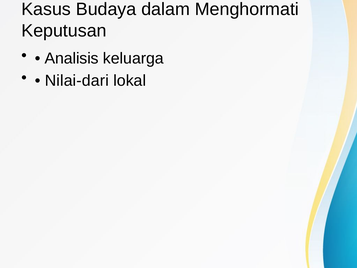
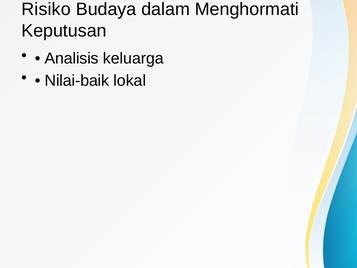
Kasus: Kasus -> Risiko
Nilai-dari: Nilai-dari -> Nilai-baik
